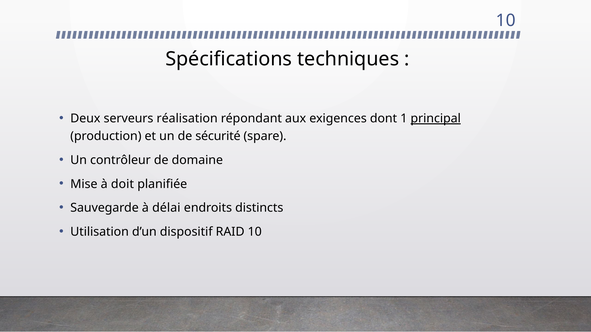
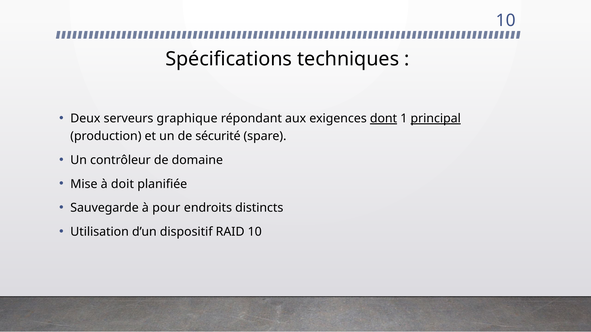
réalisation: réalisation -> graphique
dont underline: none -> present
délai: délai -> pour
